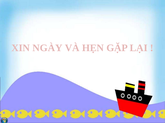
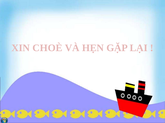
NGÀY: NGÀY -> CHOÈ
